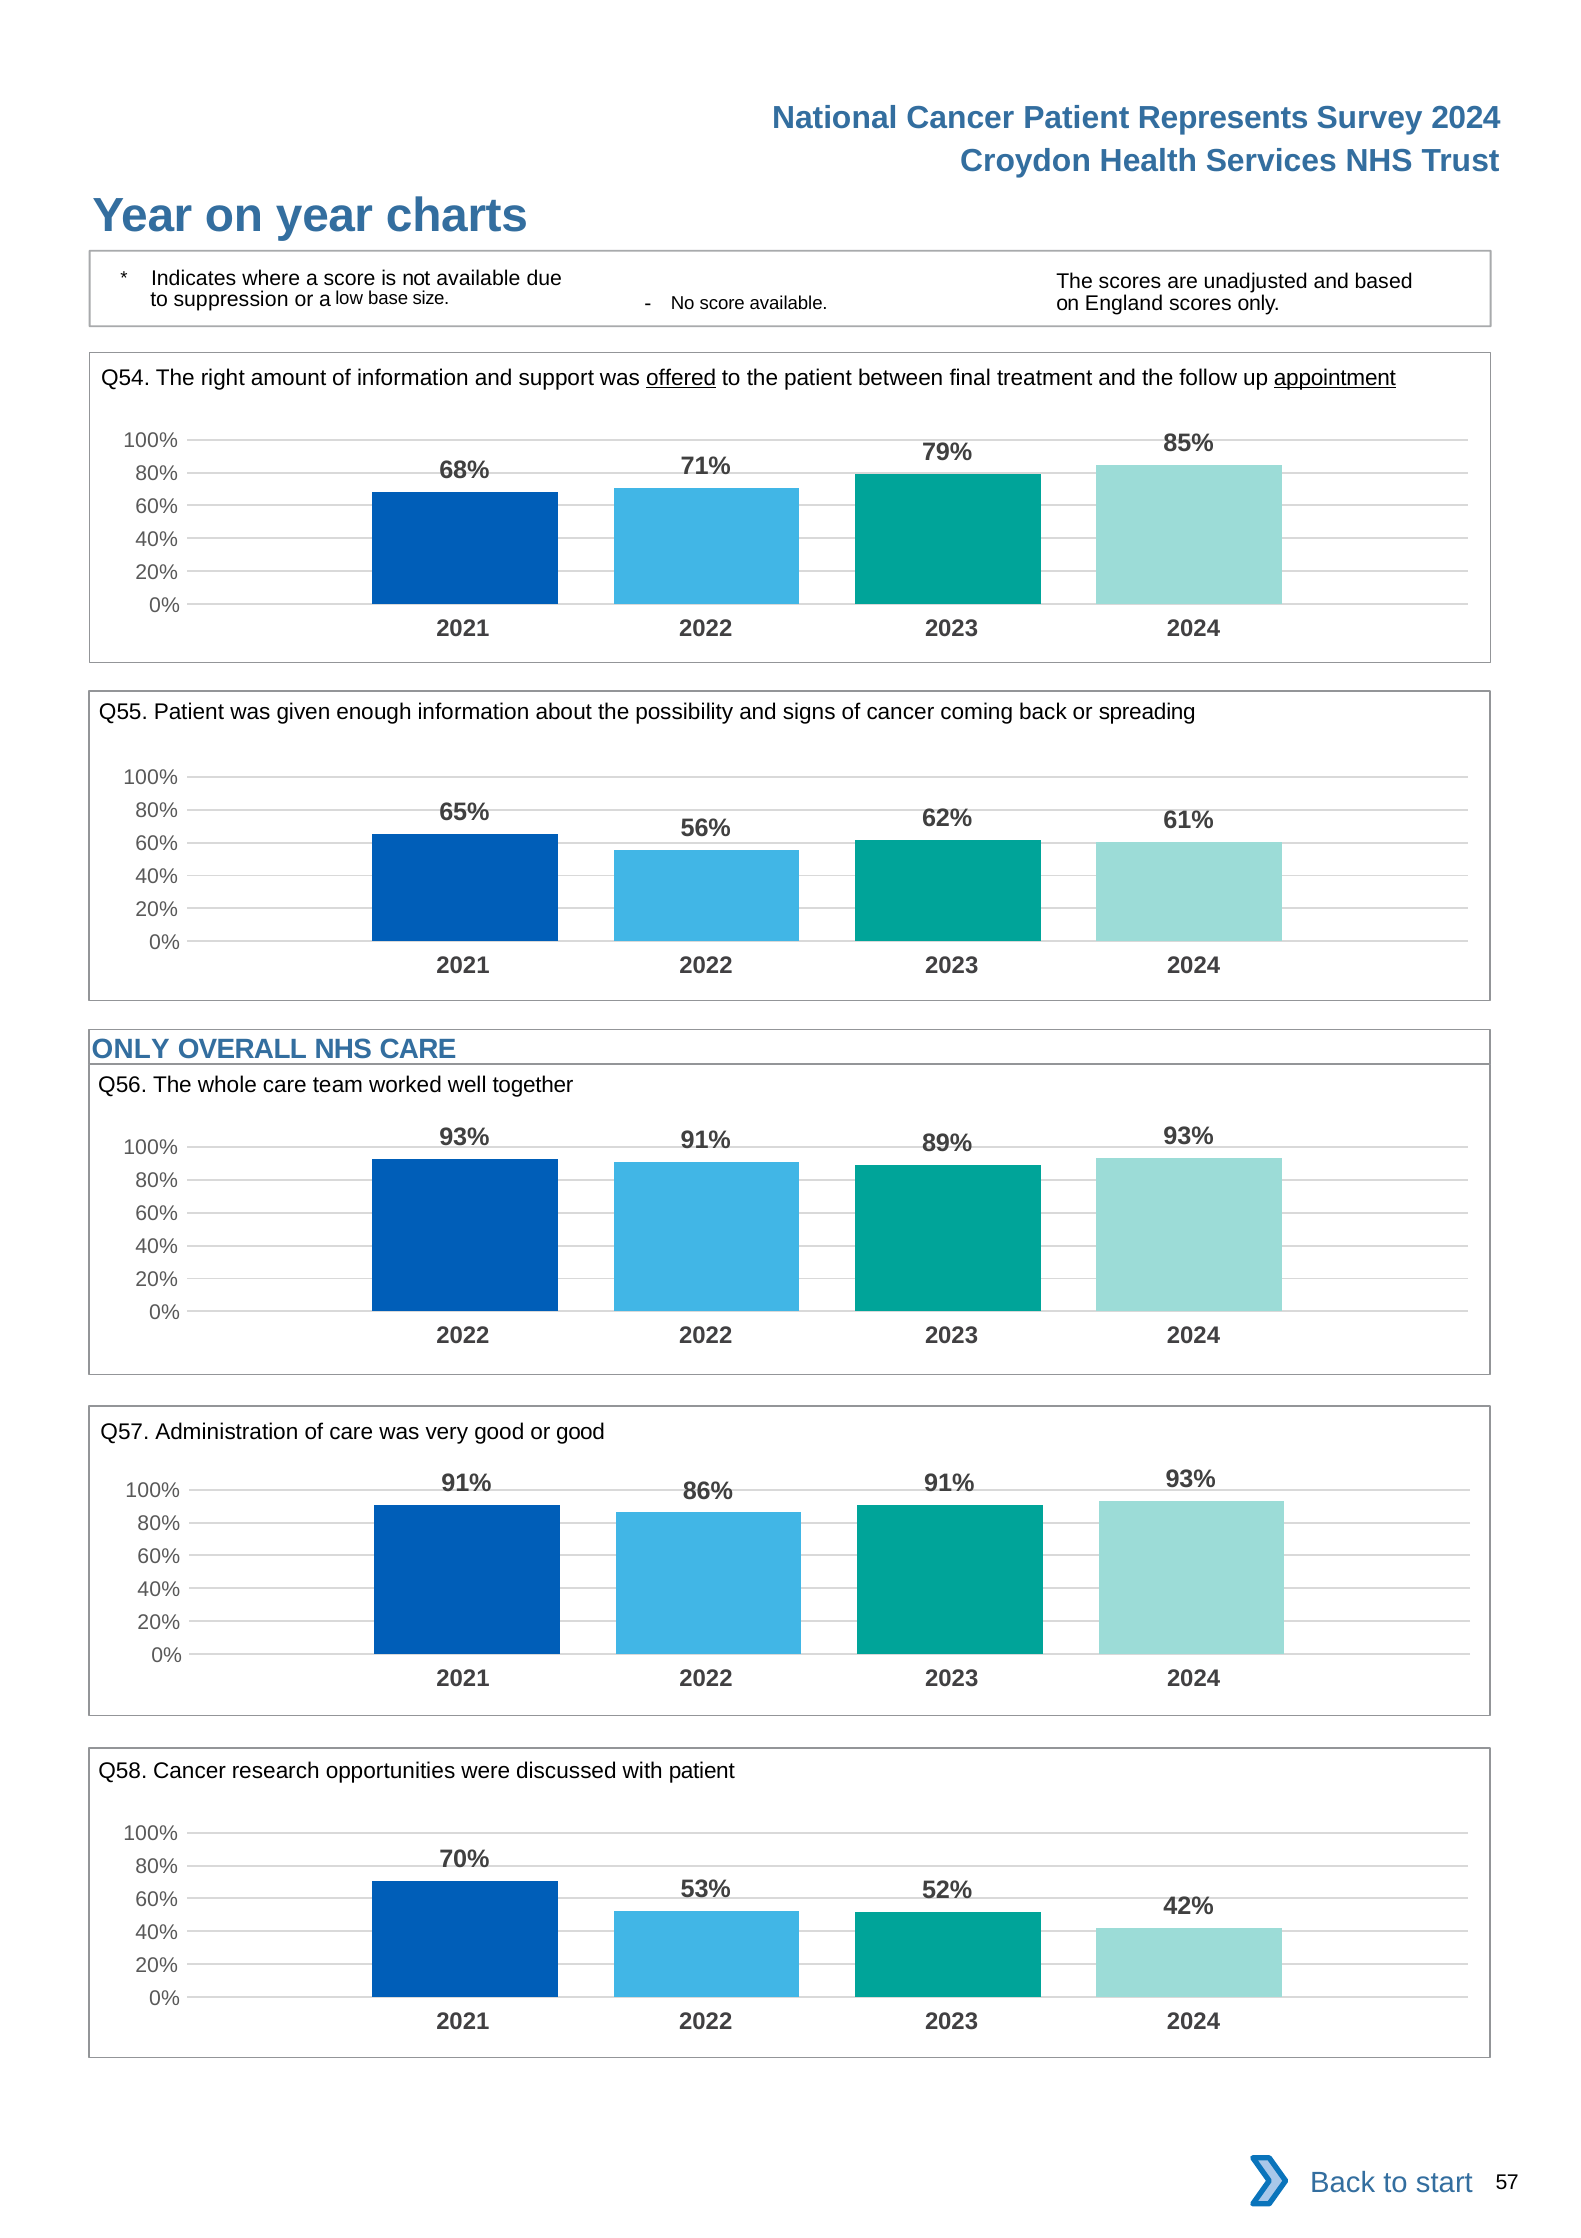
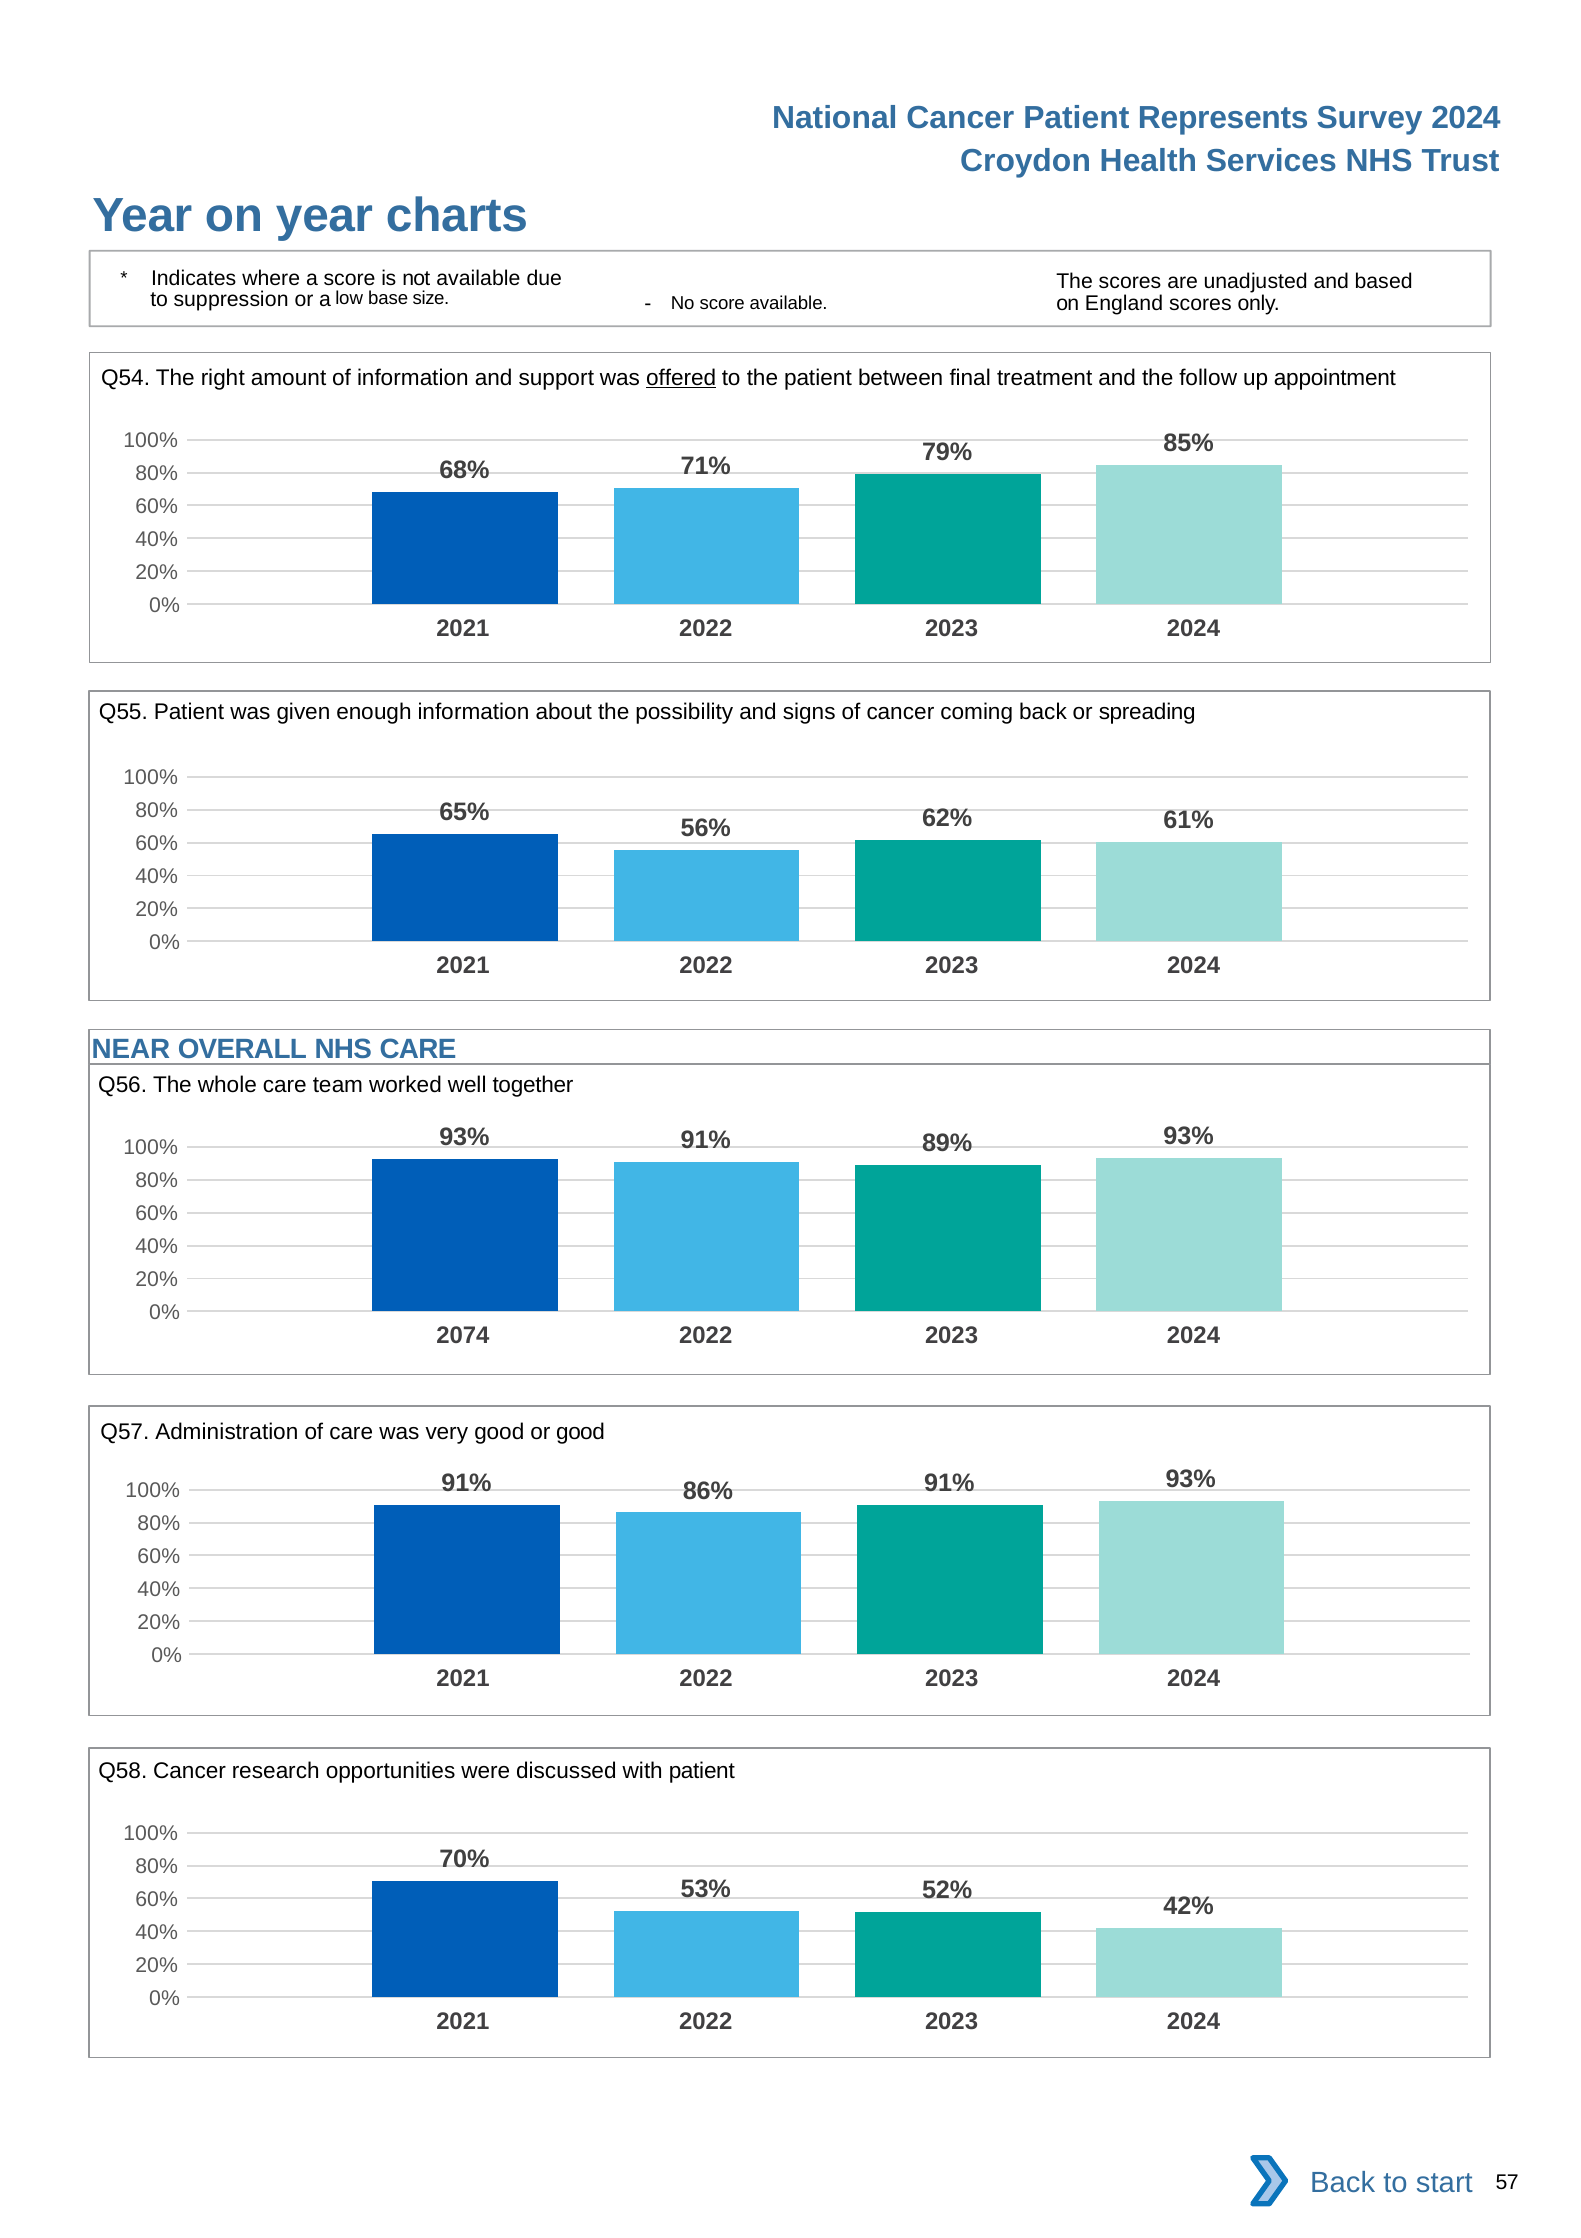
appointment underline: present -> none
ONLY at (131, 1049): ONLY -> NEAR
2022 at (463, 1335): 2022 -> 2074
